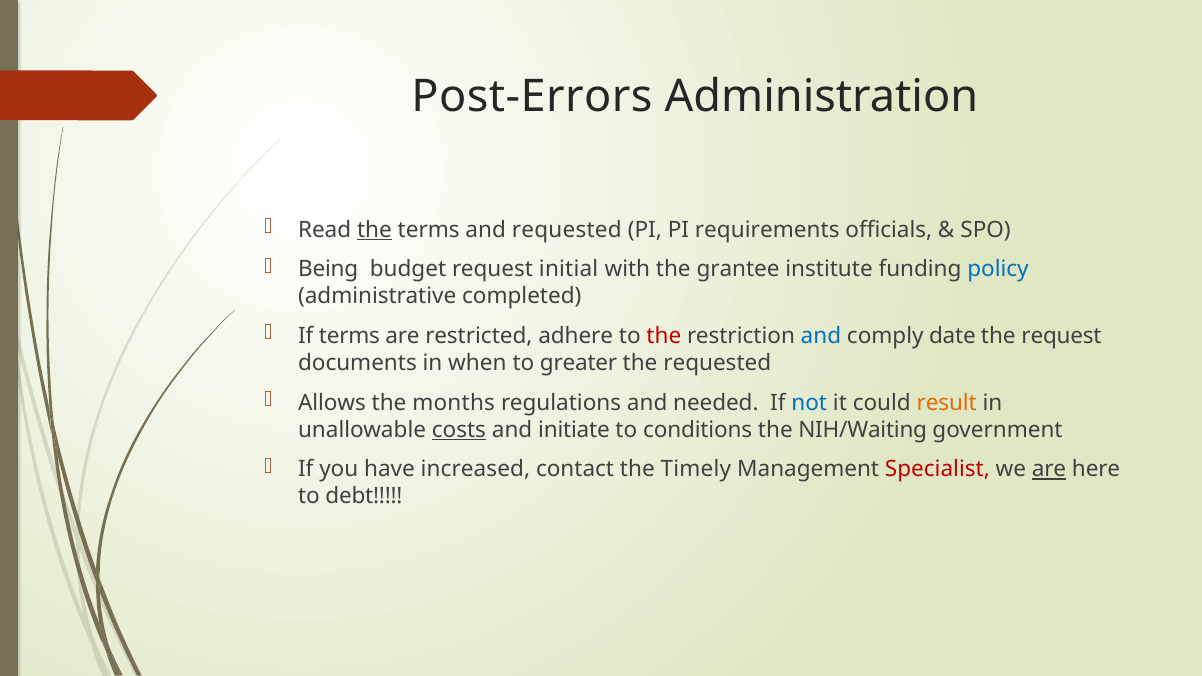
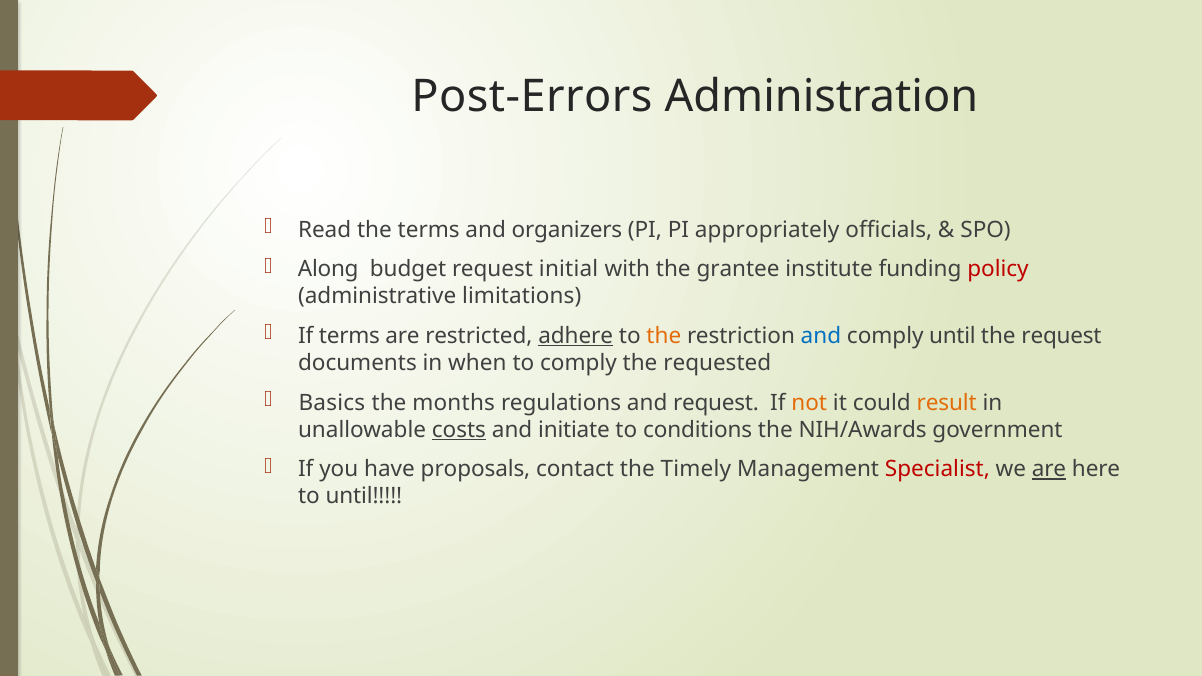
the at (375, 230) underline: present -> none
and requested: requested -> organizers
requirements: requirements -> appropriately
Being: Being -> Along
policy colour: blue -> red
completed: completed -> limitations
adhere underline: none -> present
the at (664, 336) colour: red -> orange
comply date: date -> until
to greater: greater -> comply
Allows: Allows -> Basics
and needed: needed -> request
not colour: blue -> orange
NIH/Waiting: NIH/Waiting -> NIH/Awards
increased: increased -> proposals
to debt: debt -> until
